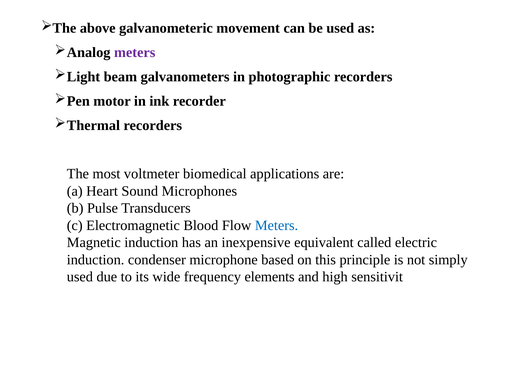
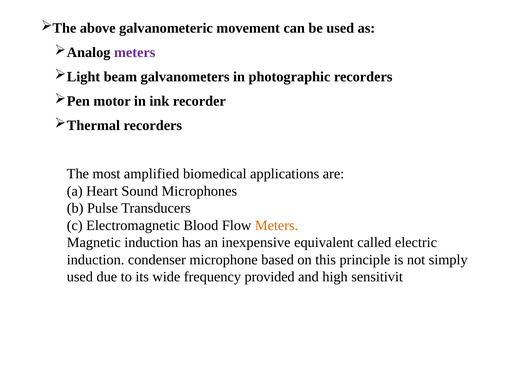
voltmeter: voltmeter -> amplified
Meters at (277, 225) colour: blue -> orange
elements: elements -> provided
